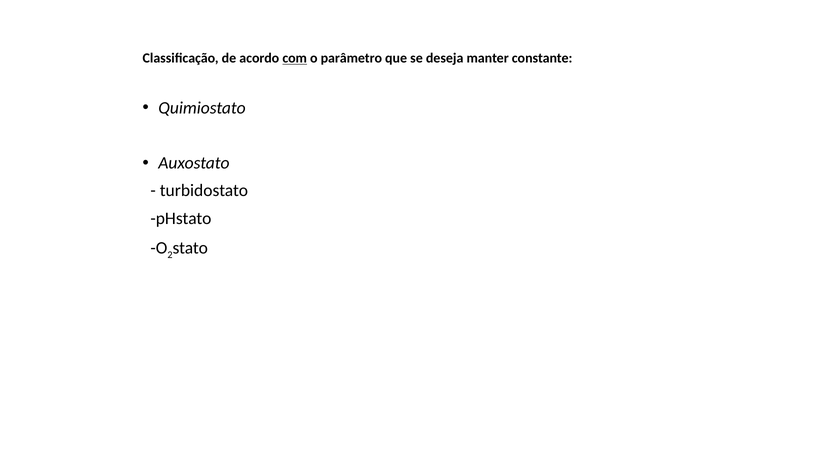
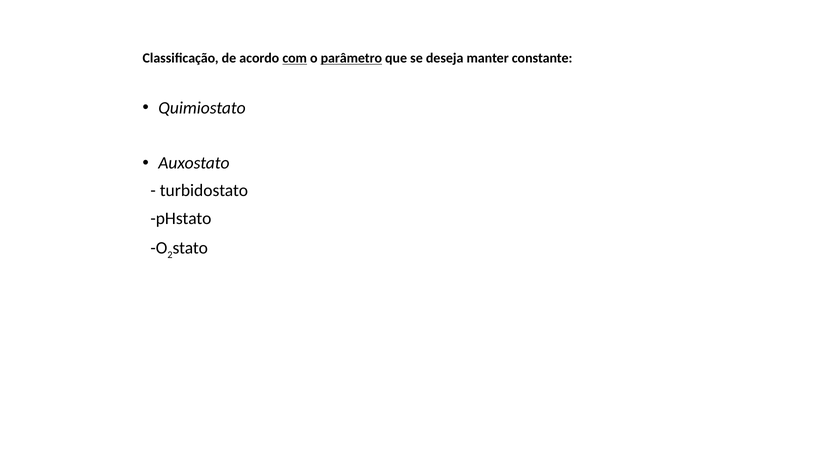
parâmetro underline: none -> present
